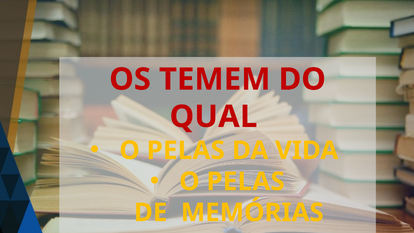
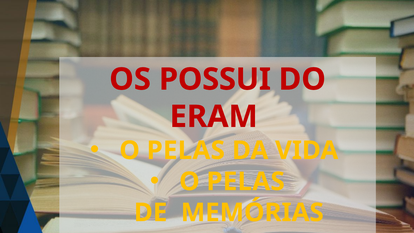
TEMEM: TEMEM -> POSSUI
QUAL: QUAL -> ERAM
